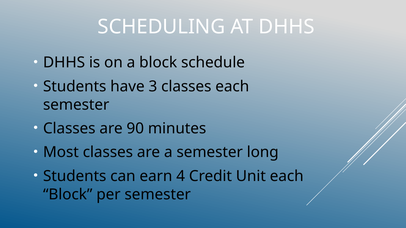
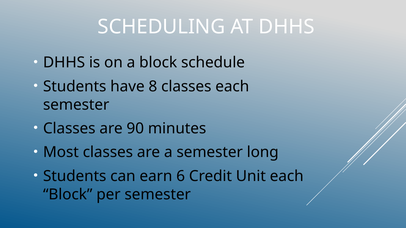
3: 3 -> 8
4: 4 -> 6
